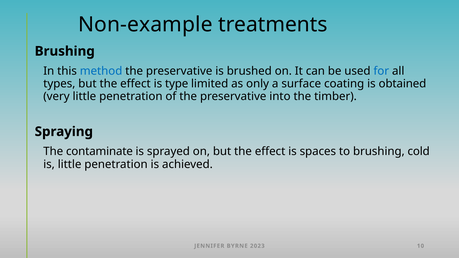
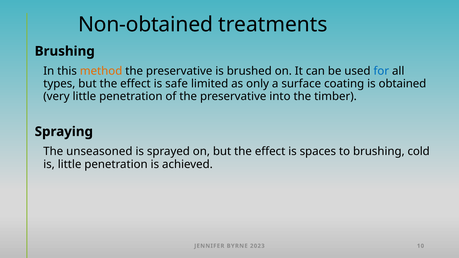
Non-example: Non-example -> Non-obtained
method colour: blue -> orange
type: type -> safe
contaminate: contaminate -> unseasoned
